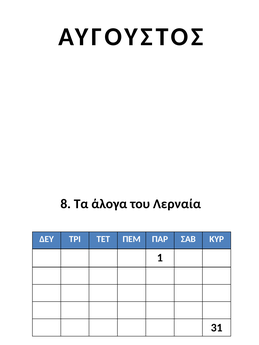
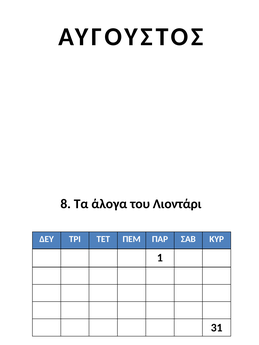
Λερναία: Λερναία -> Λιοντάρι
